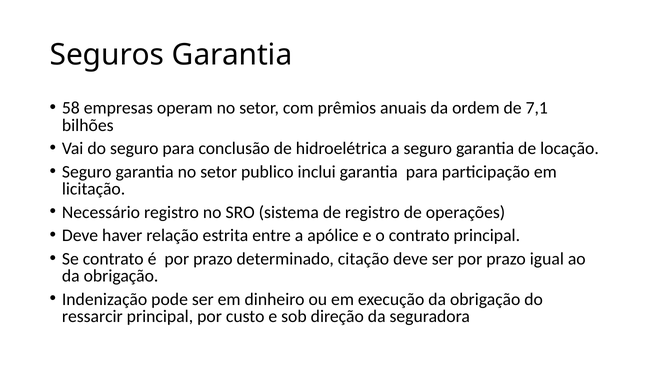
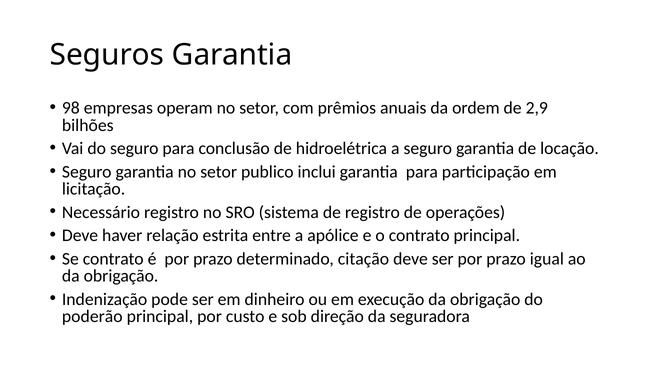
58: 58 -> 98
7,1: 7,1 -> 2,9
ressarcir: ressarcir -> poderão
